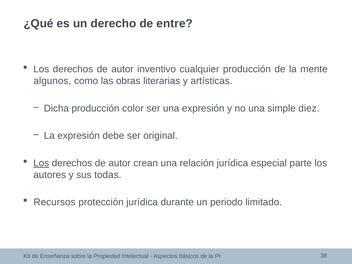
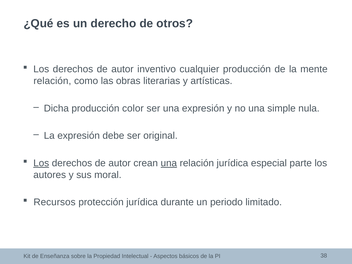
entre: entre -> otros
algunos at (52, 81): algunos -> relación
diez: diez -> nula
una at (169, 163) underline: none -> present
todas: todas -> moral
